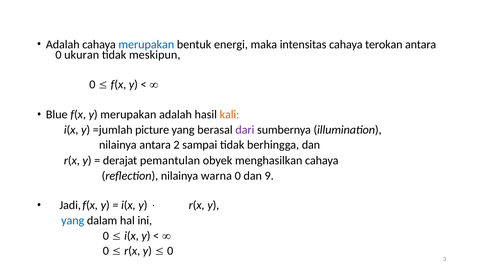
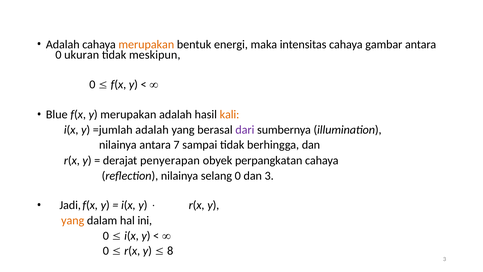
merupakan at (146, 45) colour: blue -> orange
terokan: terokan -> gambar
=jumlah picture: picture -> adalah
2: 2 -> 7
pemantulan: pemantulan -> penyerapan
menghasilkan: menghasilkan -> perpangkatan
warna: warna -> selang
dan 9: 9 -> 3
yang at (73, 220) colour: blue -> orange
0 at (170, 251): 0 -> 8
